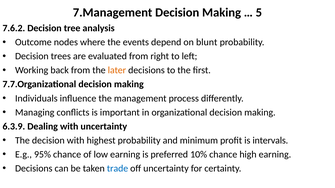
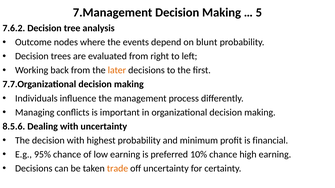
6.3.9: 6.3.9 -> 8.5.6
intervals: intervals -> financial
trade colour: blue -> orange
